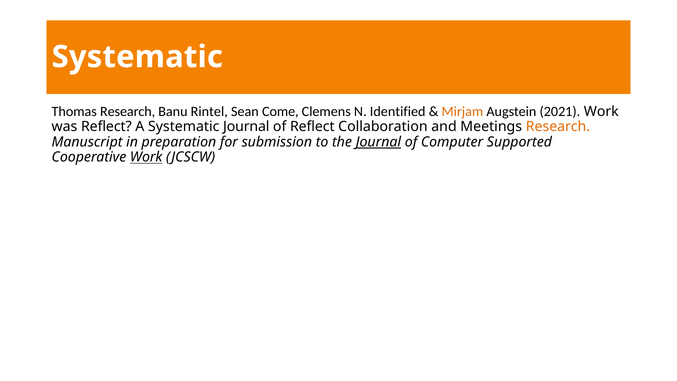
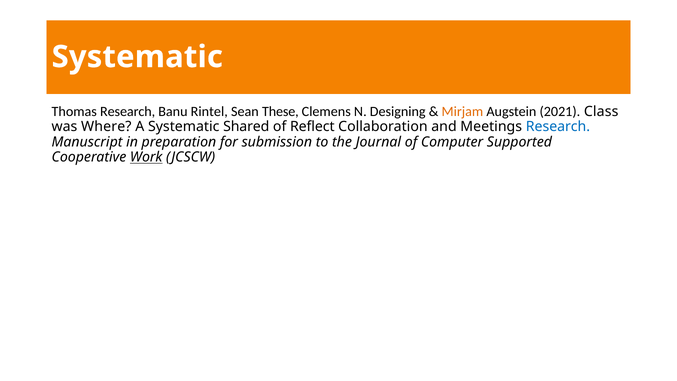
Come: Come -> These
Identified: Identified -> Designing
2021 Work: Work -> Class
was Reflect: Reflect -> Where
Systematic Journal: Journal -> Shared
Research at (558, 127) colour: orange -> blue
Journal at (378, 142) underline: present -> none
